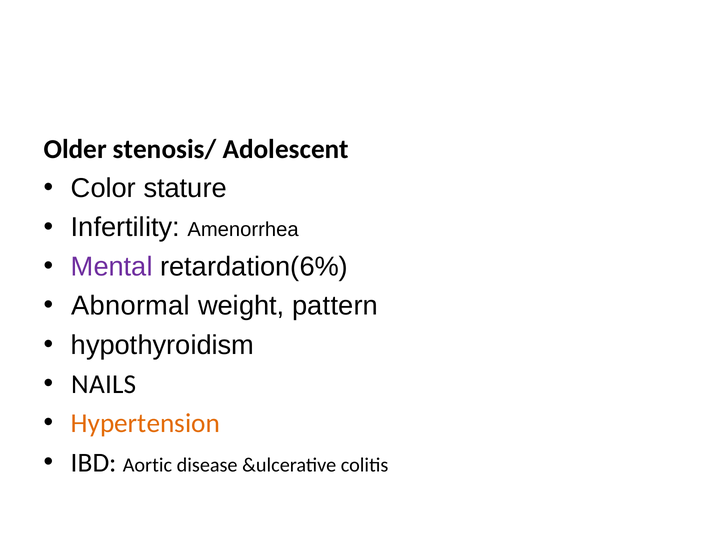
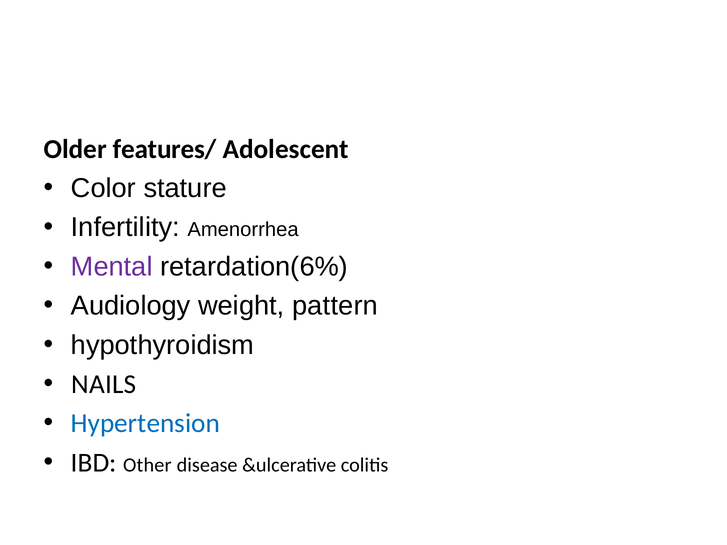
stenosis/: stenosis/ -> features/
Abnormal: Abnormal -> Audiology
Hypertension colour: orange -> blue
Aortic: Aortic -> Other
